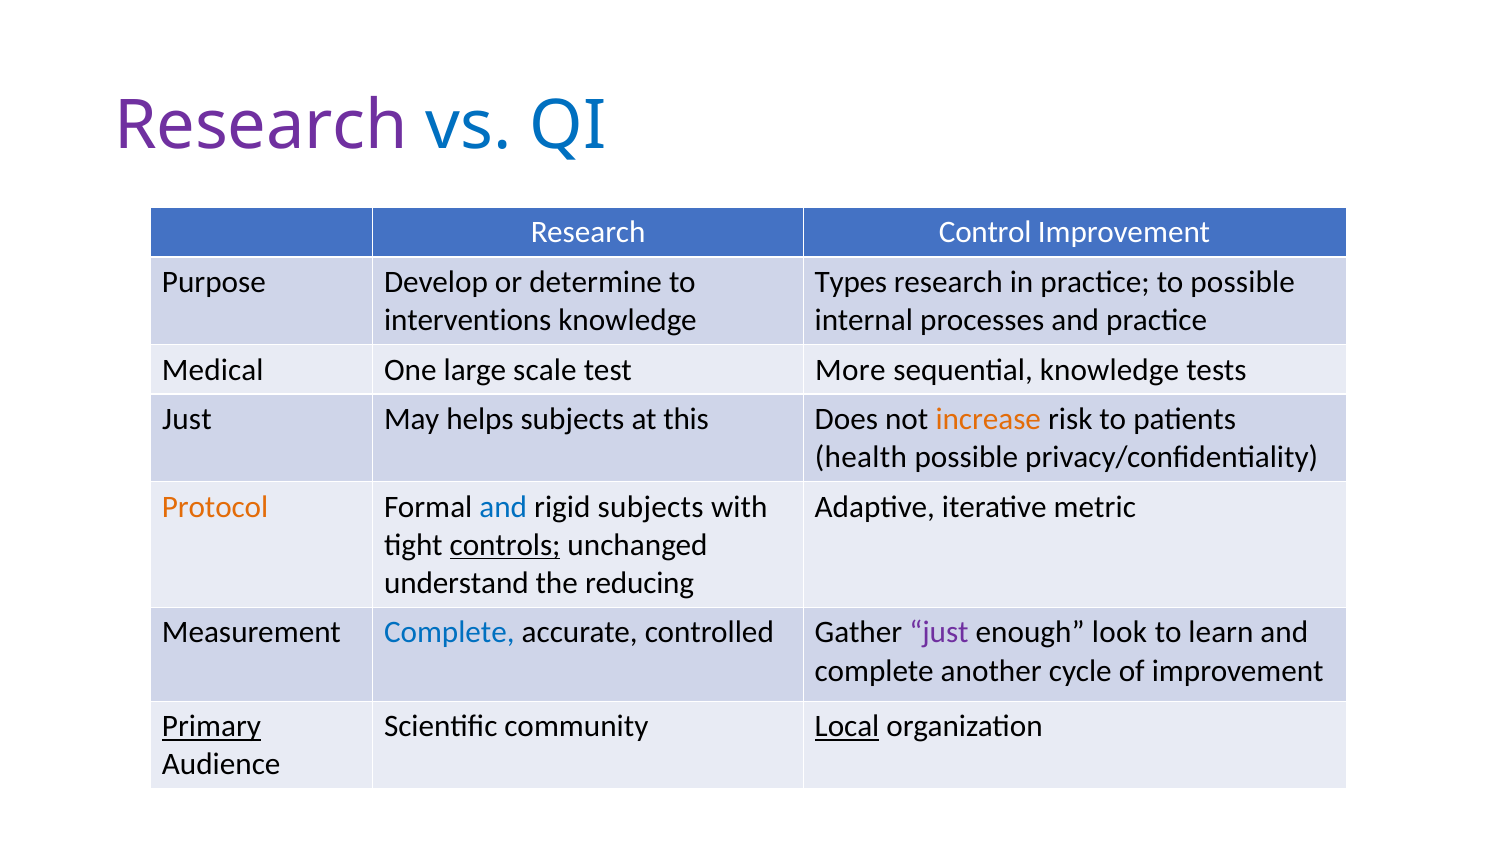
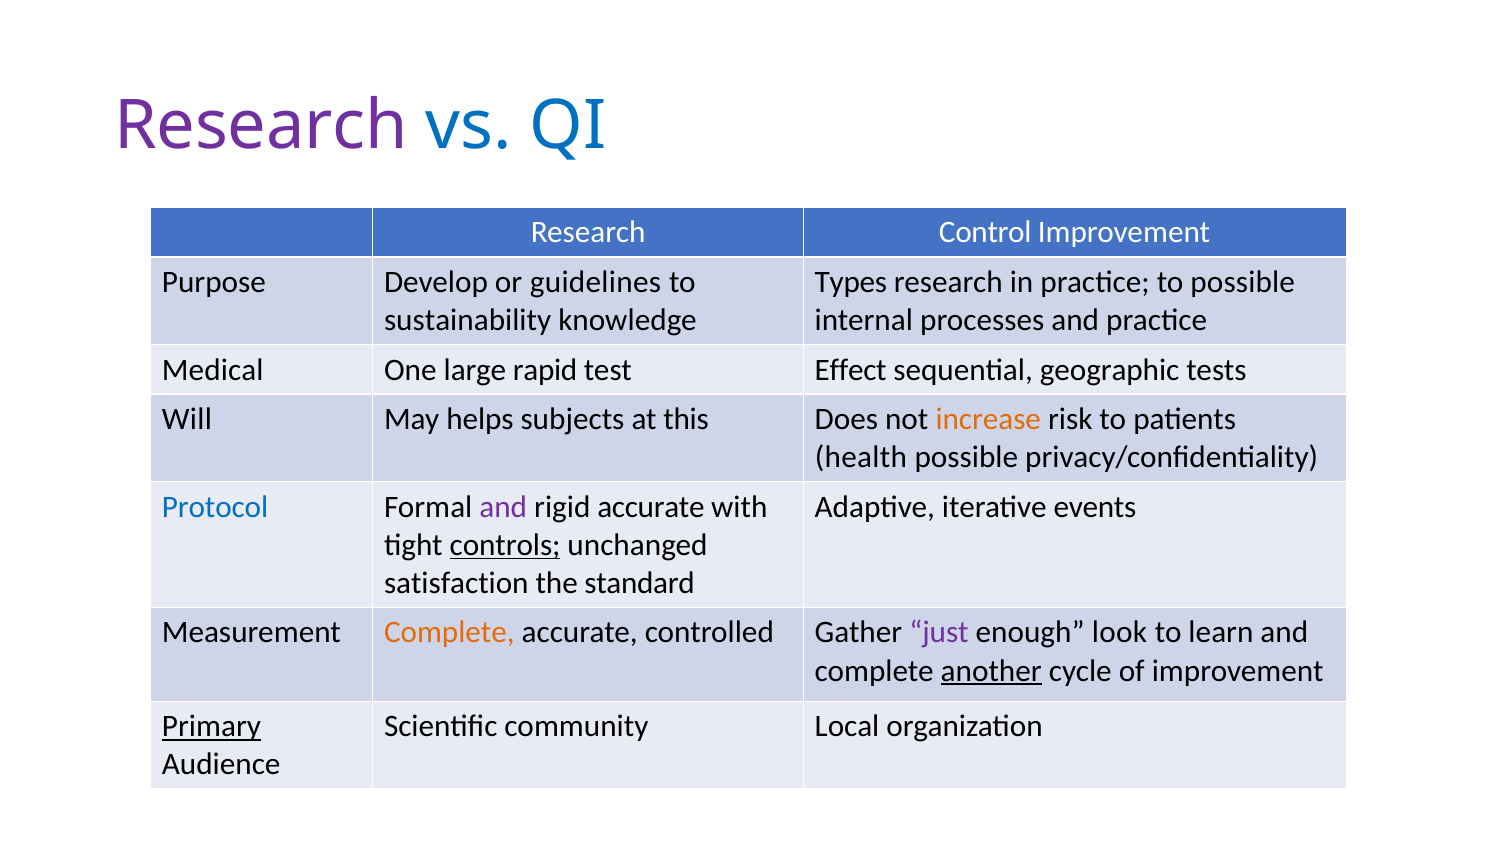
determine: determine -> guidelines
interventions: interventions -> sustainability
scale: scale -> rapid
More: More -> Effect
sequential knowledge: knowledge -> geographic
Just at (187, 419): Just -> Will
Protocol colour: orange -> blue
and at (503, 507) colour: blue -> purple
rigid subjects: subjects -> accurate
metric: metric -> events
understand: understand -> satisfaction
reducing: reducing -> standard
Complete at (449, 633) colour: blue -> orange
another underline: none -> present
Local underline: present -> none
